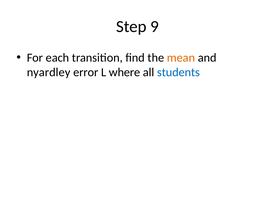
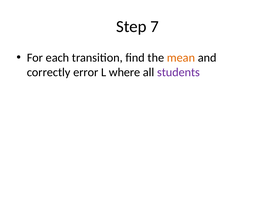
9: 9 -> 7
nyardley: nyardley -> correctly
students colour: blue -> purple
